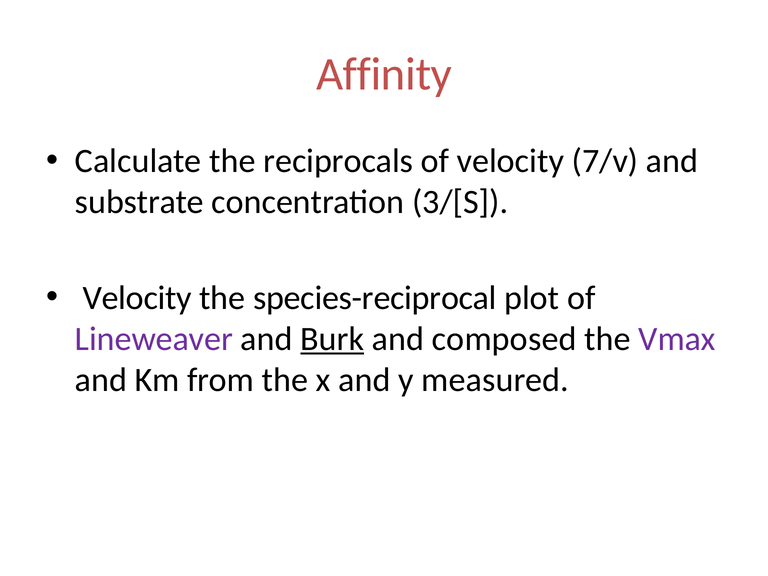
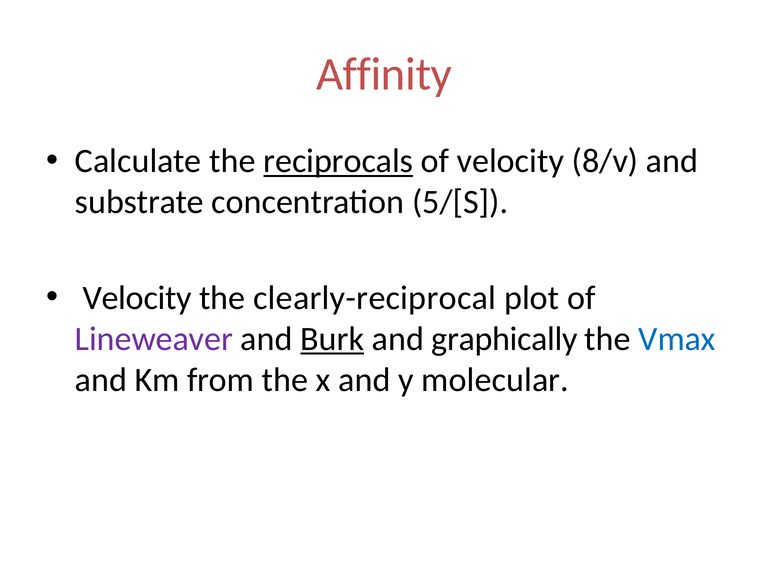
reciprocals underline: none -> present
7/v: 7/v -> 8/v
3/[S: 3/[S -> 5/[S
species-reciprocal: species-reciprocal -> clearly-reciprocal
composed: composed -> graphically
Vmax colour: purple -> blue
measured: measured -> molecular
